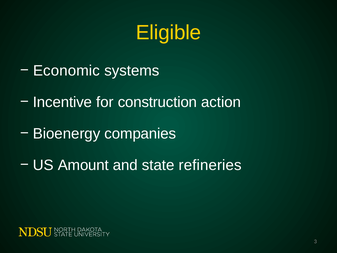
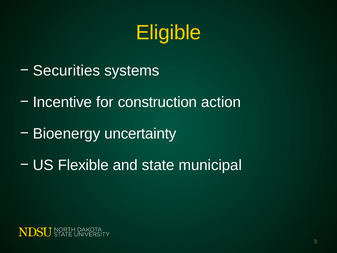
Economic: Economic -> Securities
companies: companies -> uncertainty
Amount: Amount -> Flexible
refineries: refineries -> municipal
